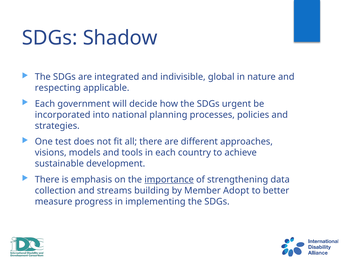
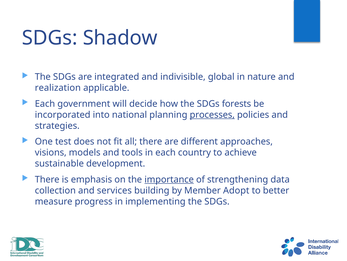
respecting: respecting -> realization
urgent: urgent -> forests
processes underline: none -> present
streams: streams -> services
